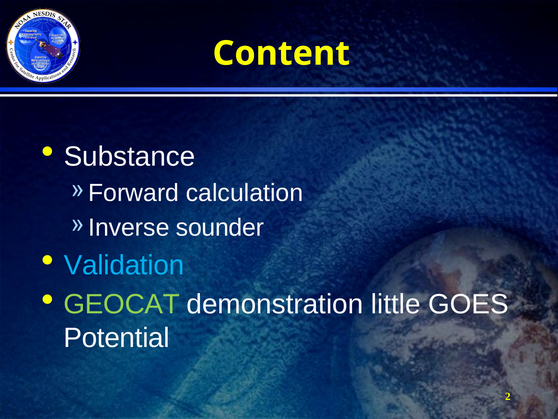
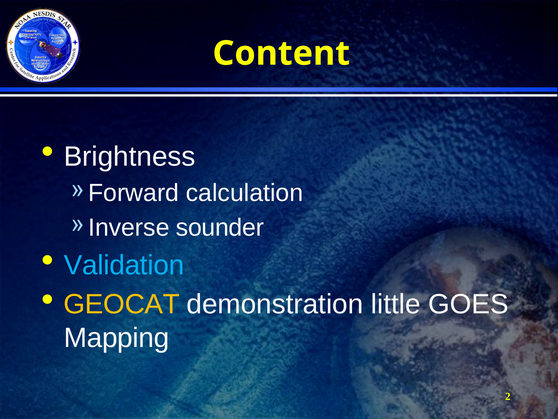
Substance: Substance -> Brightness
GEOCAT colour: light green -> yellow
Potential: Potential -> Mapping
